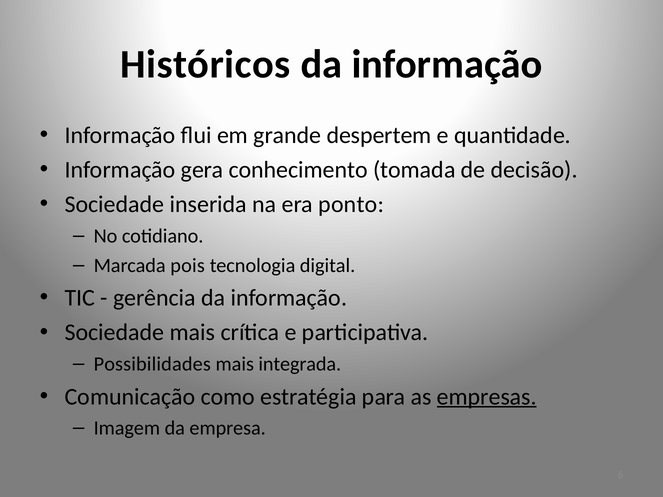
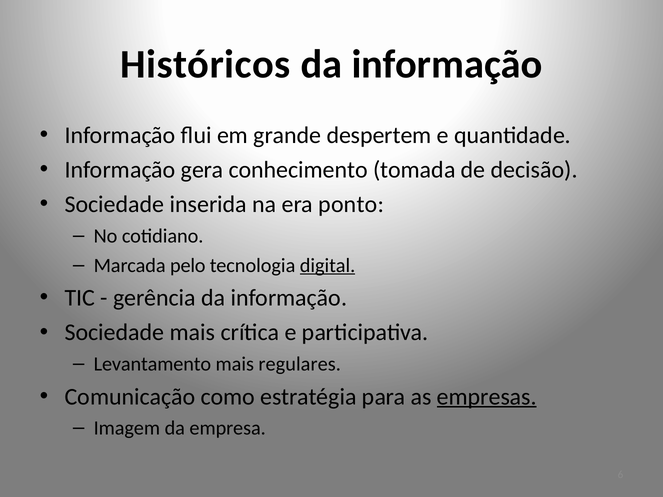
pois: pois -> pelo
digital underline: none -> present
Possibilidades: Possibilidades -> Levantamento
integrada: integrada -> regulares
